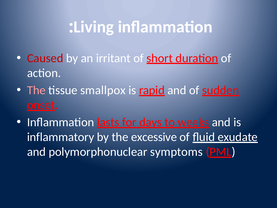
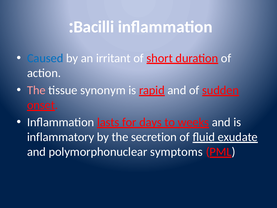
Living: Living -> Bacilli
Caused colour: red -> blue
smallpox: smallpox -> synonym
excessive: excessive -> secretion
